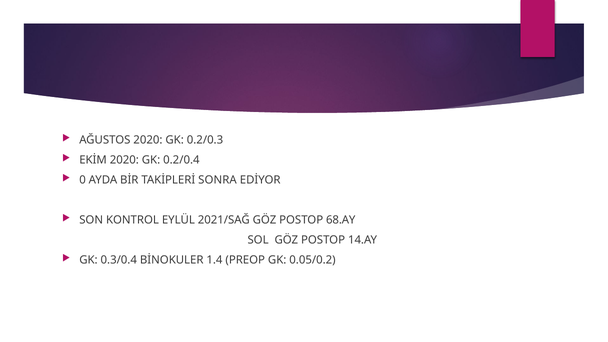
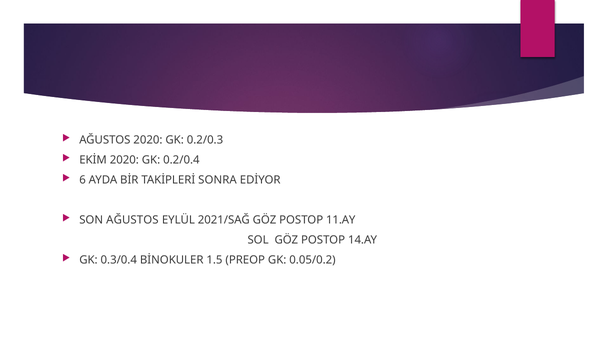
0: 0 -> 6
SON KONTROL: KONTROL -> AĞUSTOS
68.AY: 68.AY -> 11.AY
1.4: 1.4 -> 1.5
